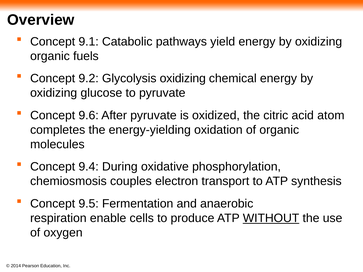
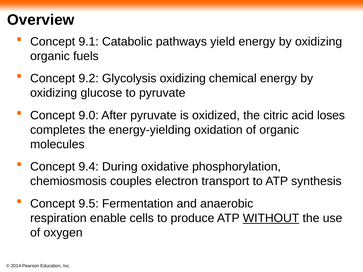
9.6: 9.6 -> 9.0
atom: atom -> loses
